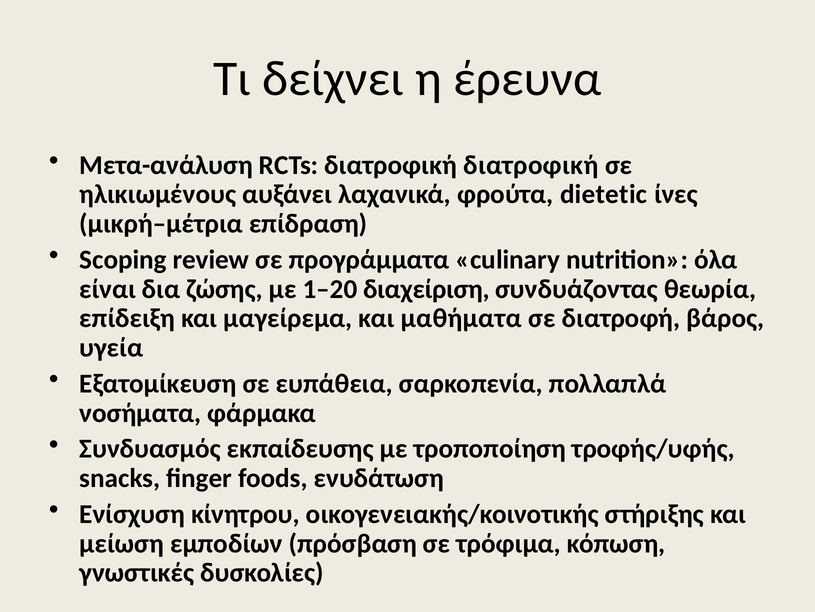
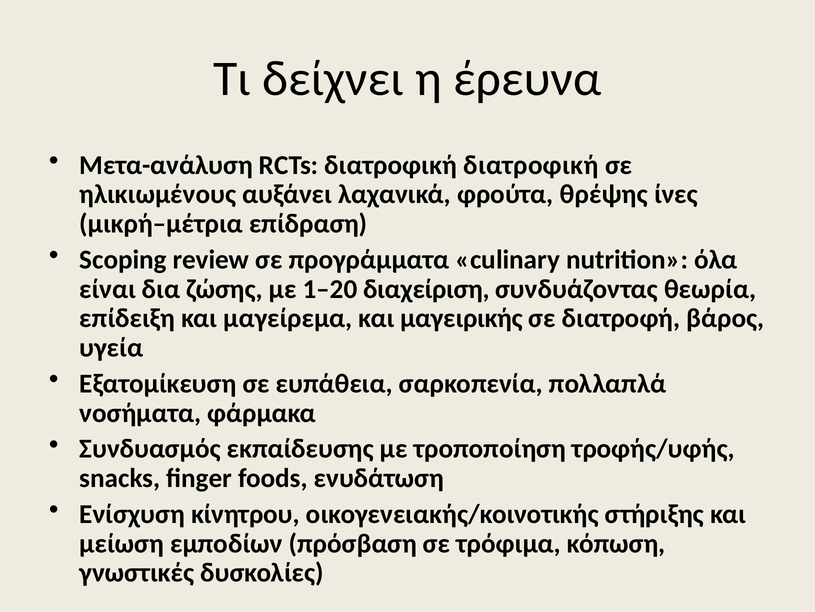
dietetic: dietetic -> θρέψης
μαθήματα: μαθήματα -> μαγειρικής
